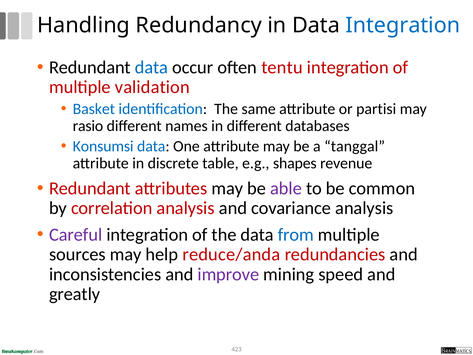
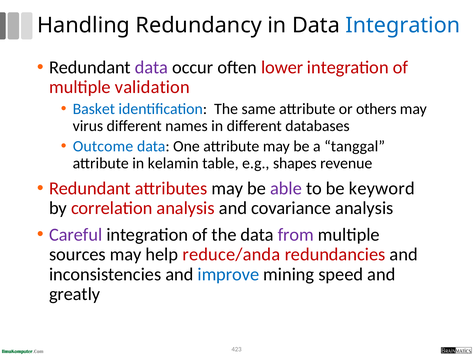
data at (151, 67) colour: blue -> purple
tentu: tentu -> lower
partisi: partisi -> others
rasio: rasio -> virus
Konsumsi: Konsumsi -> Outcome
discrete: discrete -> kelamin
common: common -> keyword
from colour: blue -> purple
improve colour: purple -> blue
